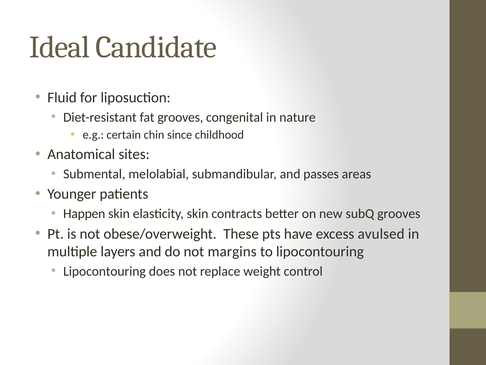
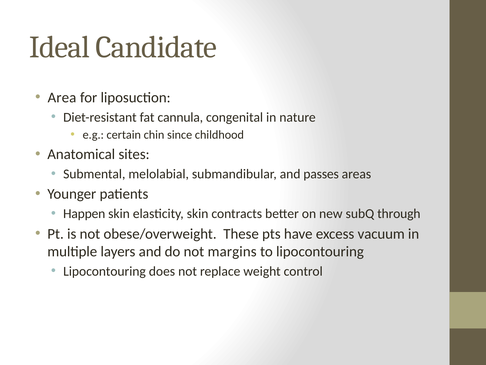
Fluid: Fluid -> Area
fat grooves: grooves -> cannula
subQ grooves: grooves -> through
avulsed: avulsed -> vacuum
